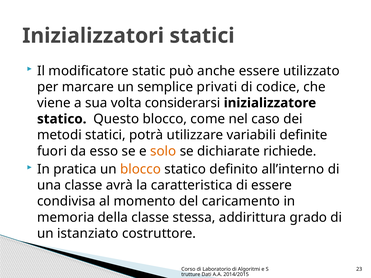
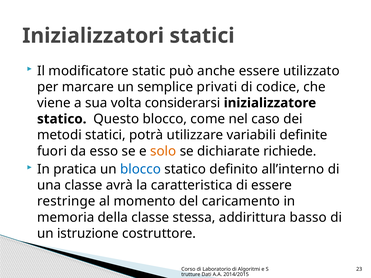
blocco at (141, 169) colour: orange -> blue
condivisa: condivisa -> restringe
grado: grado -> basso
istanziato: istanziato -> istruzione
